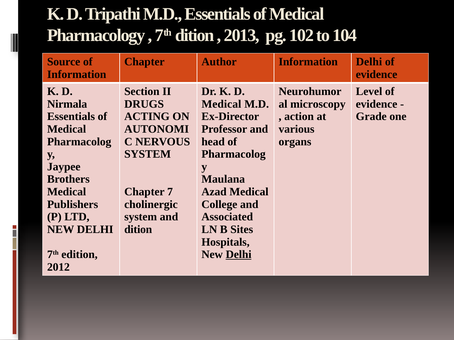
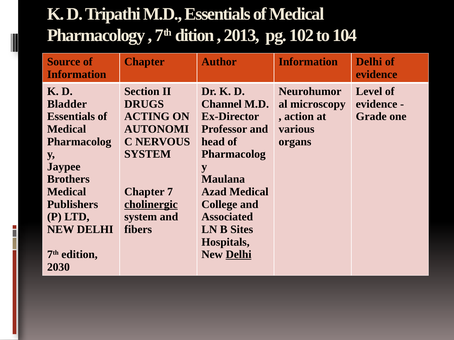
Nirmala: Nirmala -> Bladder
Medical at (221, 104): Medical -> Channel
cholinergic underline: none -> present
dition at (138, 230): dition -> fibers
2012: 2012 -> 2030
